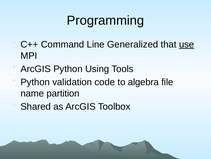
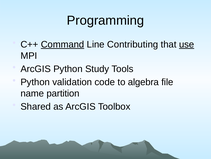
Command underline: none -> present
Generalized: Generalized -> Contributing
Using: Using -> Study
